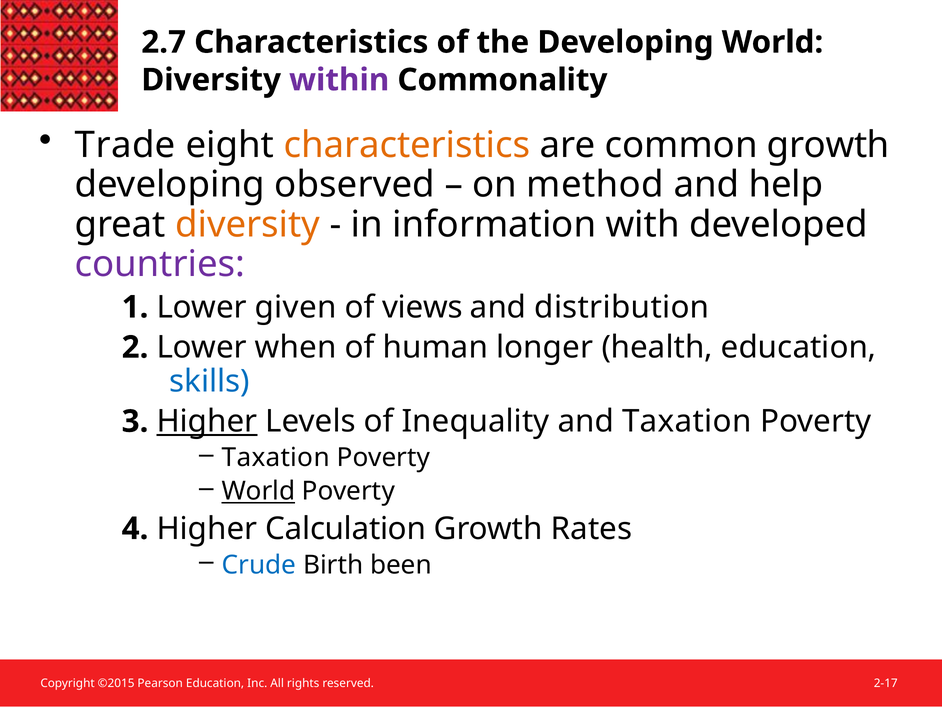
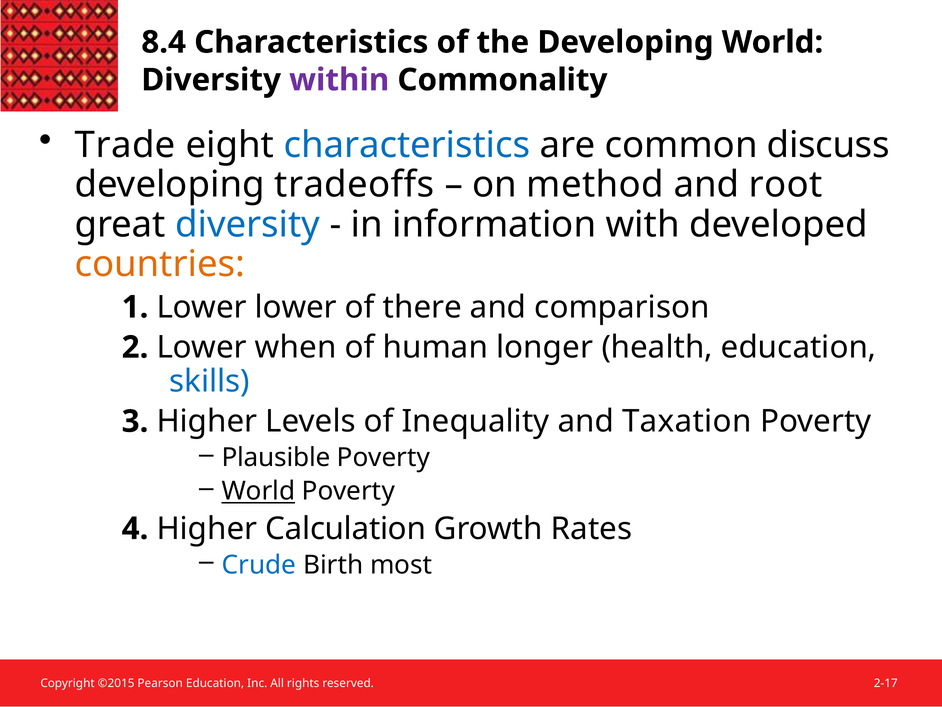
2.7: 2.7 -> 8.4
characteristics at (407, 145) colour: orange -> blue
common growth: growth -> discuss
observed: observed -> tradeoffs
help: help -> root
diversity at (248, 224) colour: orange -> blue
countries colour: purple -> orange
Lower given: given -> lower
views: views -> there
distribution: distribution -> comparison
Higher at (207, 421) underline: present -> none
Taxation at (276, 458): Taxation -> Plausible
been: been -> most
